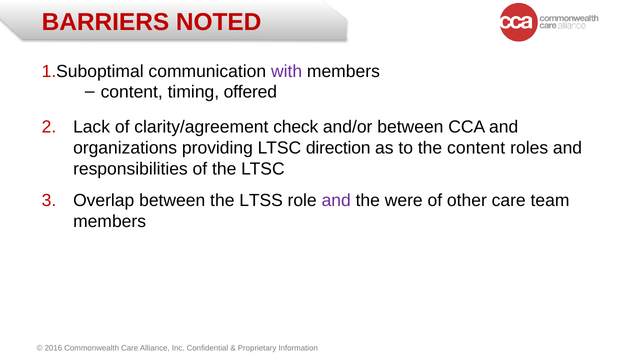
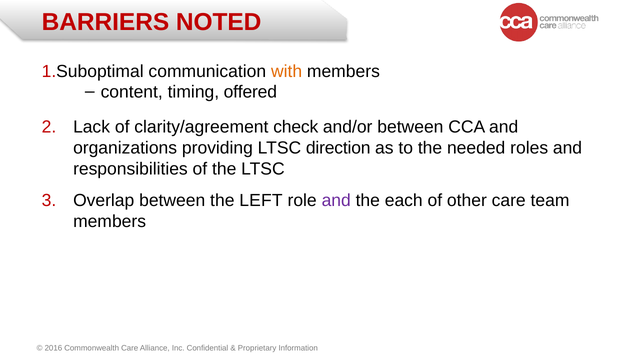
with colour: purple -> orange
the content: content -> needed
LTSS: LTSS -> LEFT
were: were -> each
